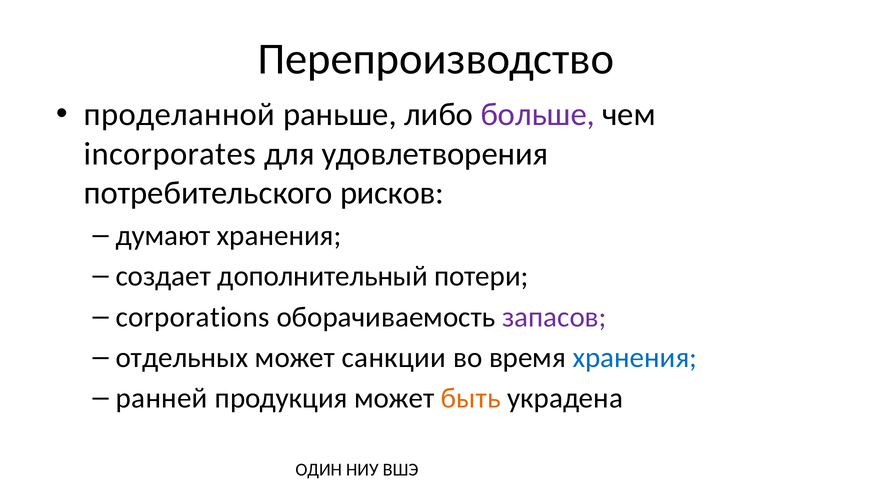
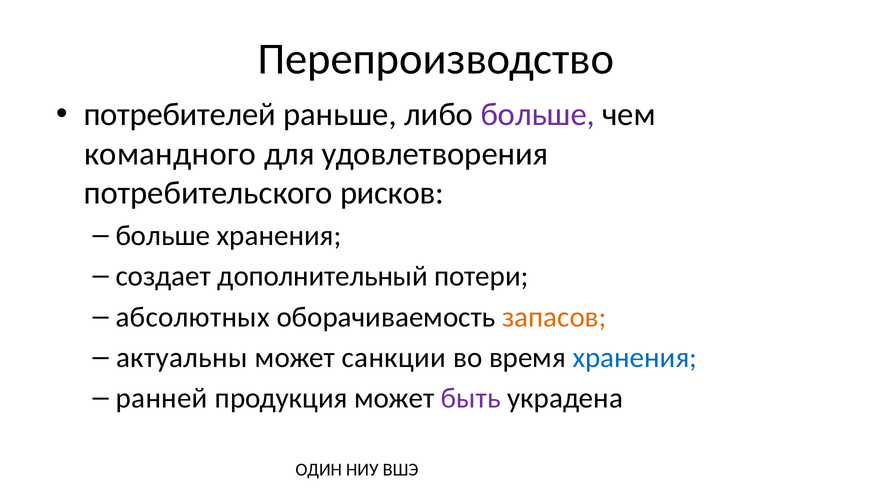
проделанной: проделанной -> потребителей
incorporates: incorporates -> командного
думают at (163, 236): думают -> больше
corporations: corporations -> абсолютных
запасов colour: purple -> orange
отдельных: отдельных -> актуальны
быть colour: orange -> purple
